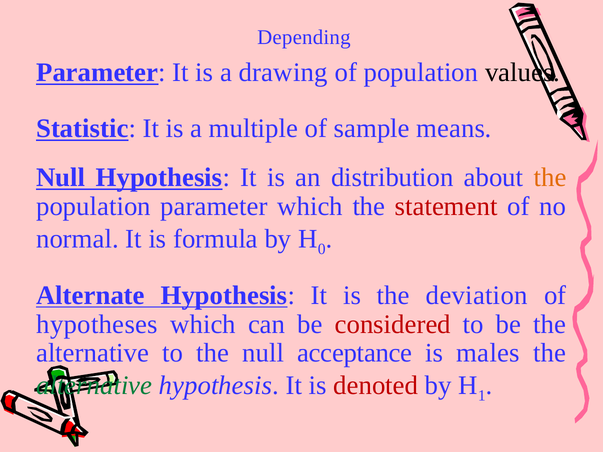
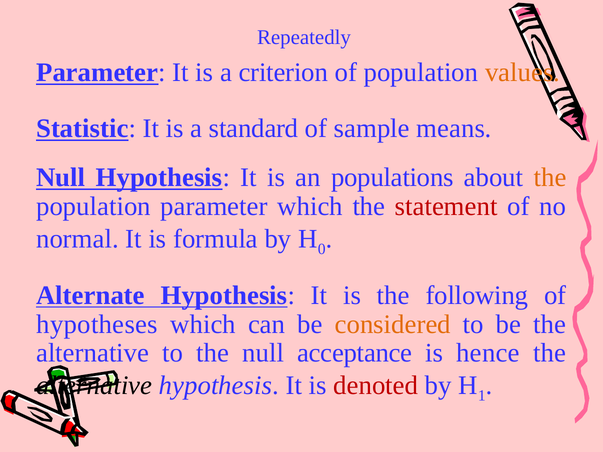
Depending: Depending -> Repeatedly
drawing: drawing -> criterion
values colour: black -> orange
multiple: multiple -> standard
distribution: distribution -> populations
deviation: deviation -> following
considered colour: red -> orange
males: males -> hence
alternative at (94, 385) colour: green -> black
